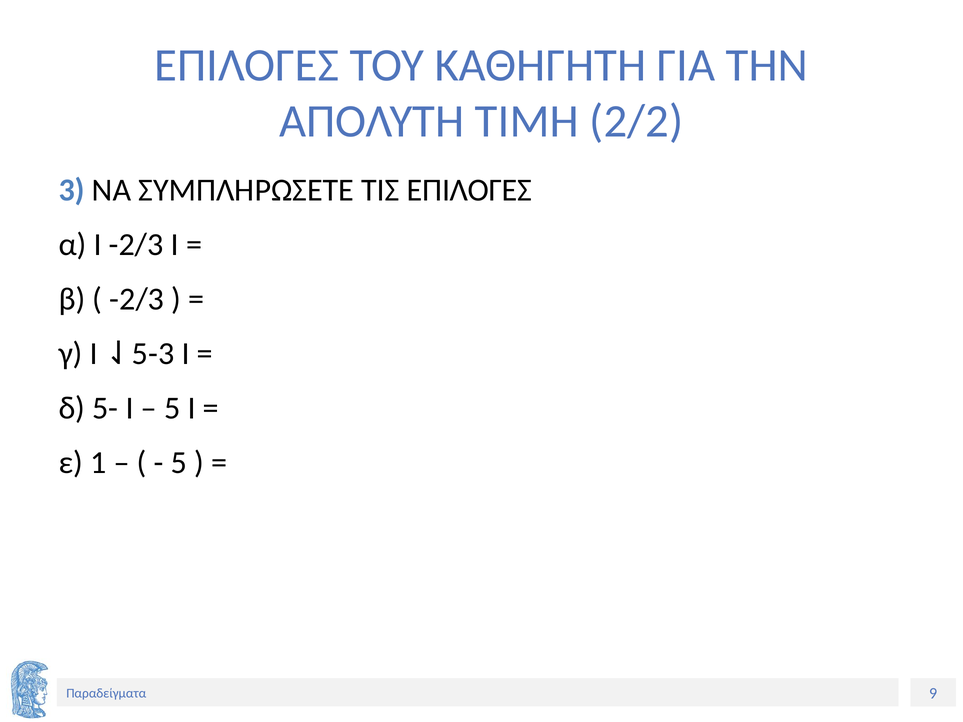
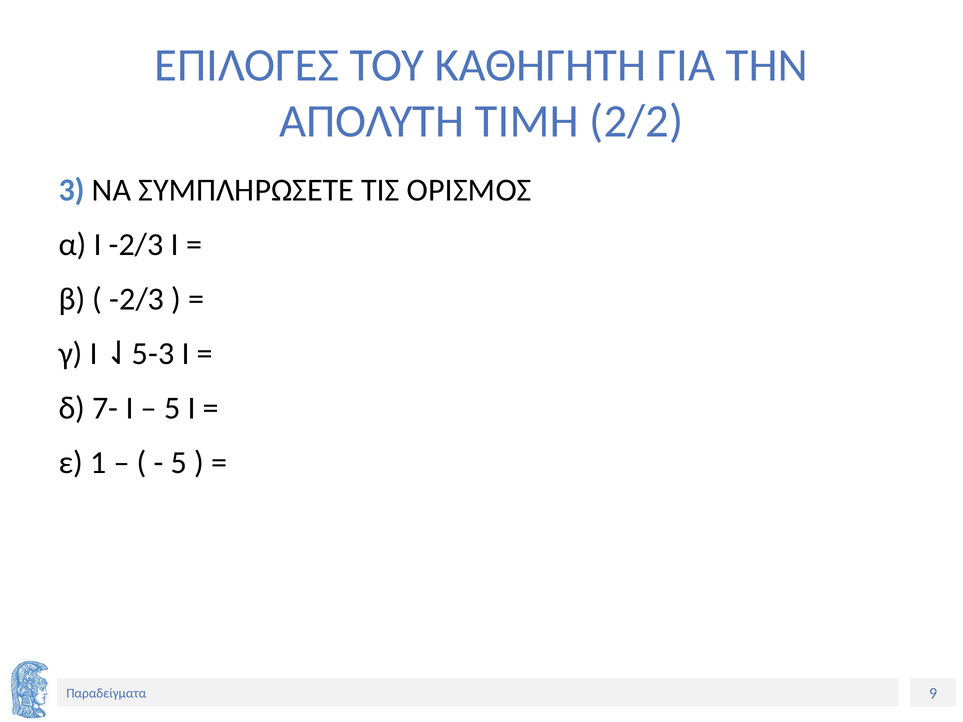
ΤΙΣ ΕΠΙΛΟΓΕΣ: ΕΠΙΛΟΓΕΣ -> ΟΡΙΣΜΟΣ
5-: 5- -> 7-
